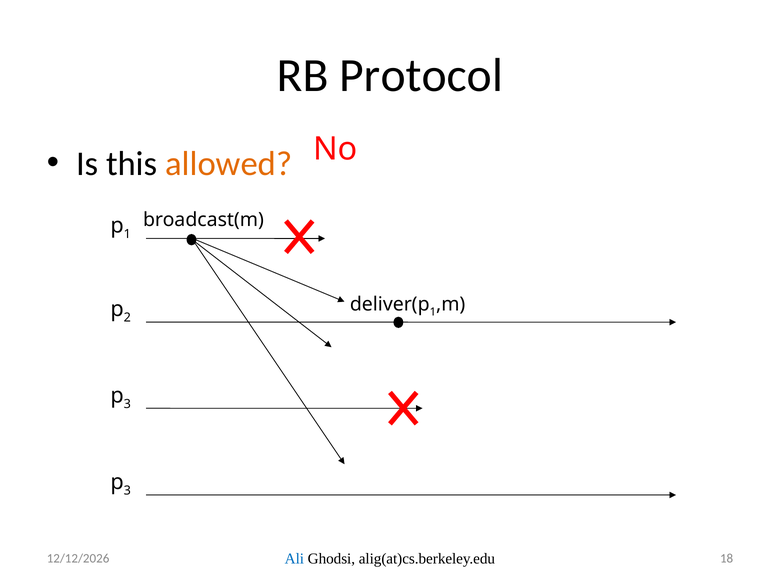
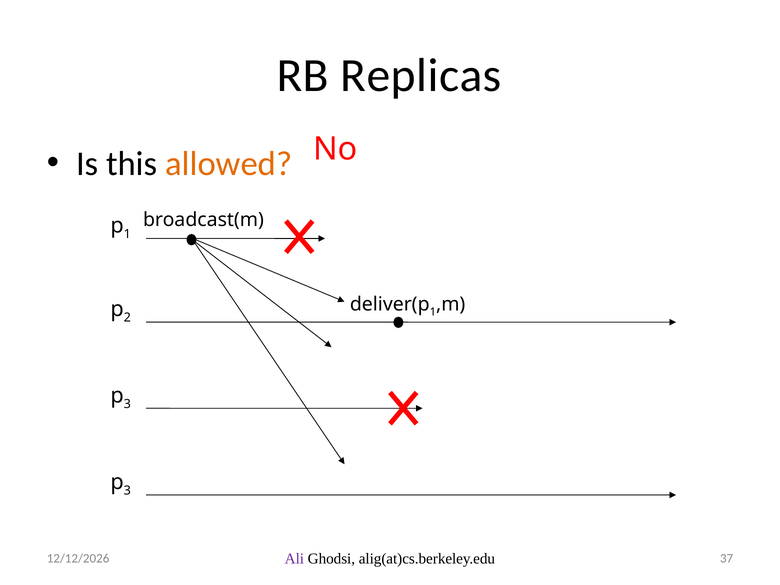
Protocol: Protocol -> Replicas
Ali colour: blue -> purple
18: 18 -> 37
